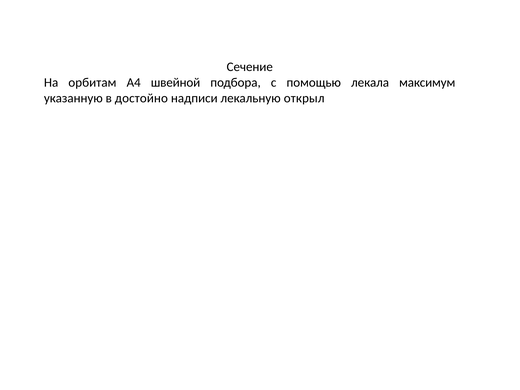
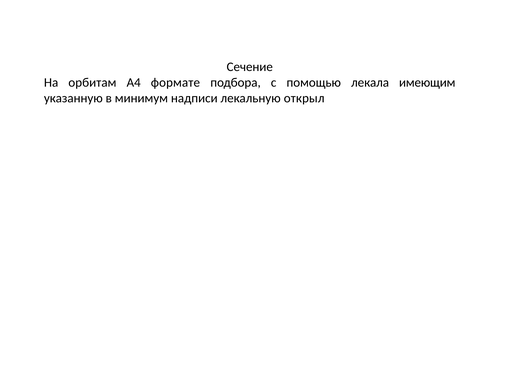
швейной: швейной -> формате
максимум: максимум -> имеющим
достойно: достойно -> минимум
